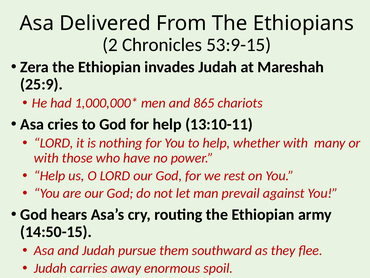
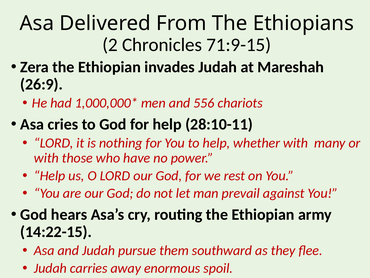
53:9-15: 53:9-15 -> 71:9-15
25:9: 25:9 -> 26:9
865: 865 -> 556
13:10-11: 13:10-11 -> 28:10-11
14:50-15: 14:50-15 -> 14:22-15
